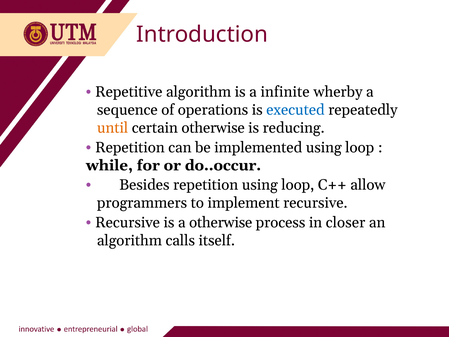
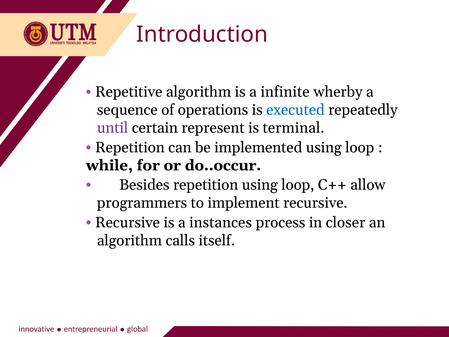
until colour: orange -> purple
certain otherwise: otherwise -> represent
reducing: reducing -> terminal
a otherwise: otherwise -> instances
